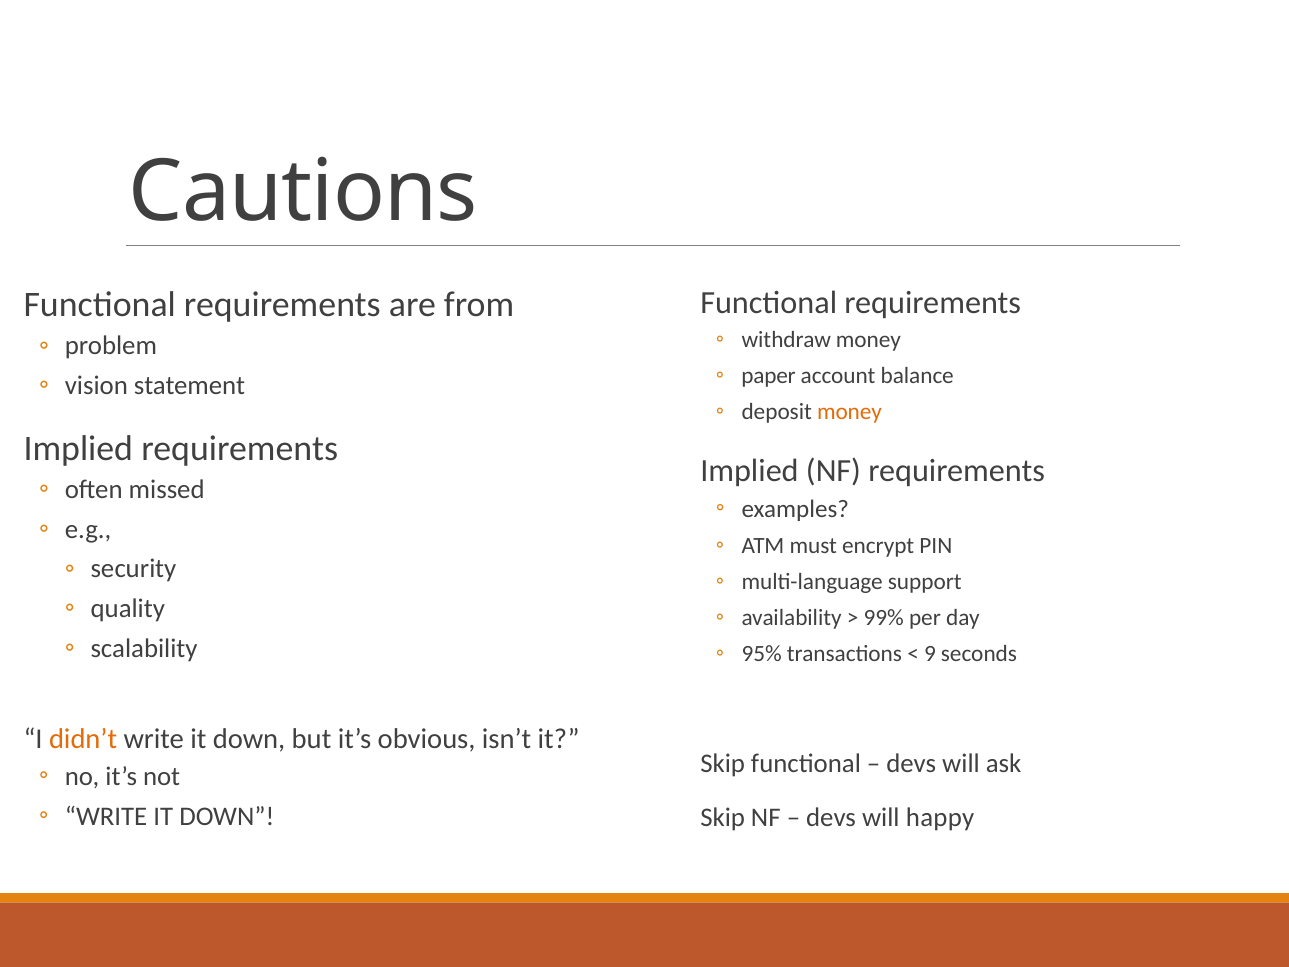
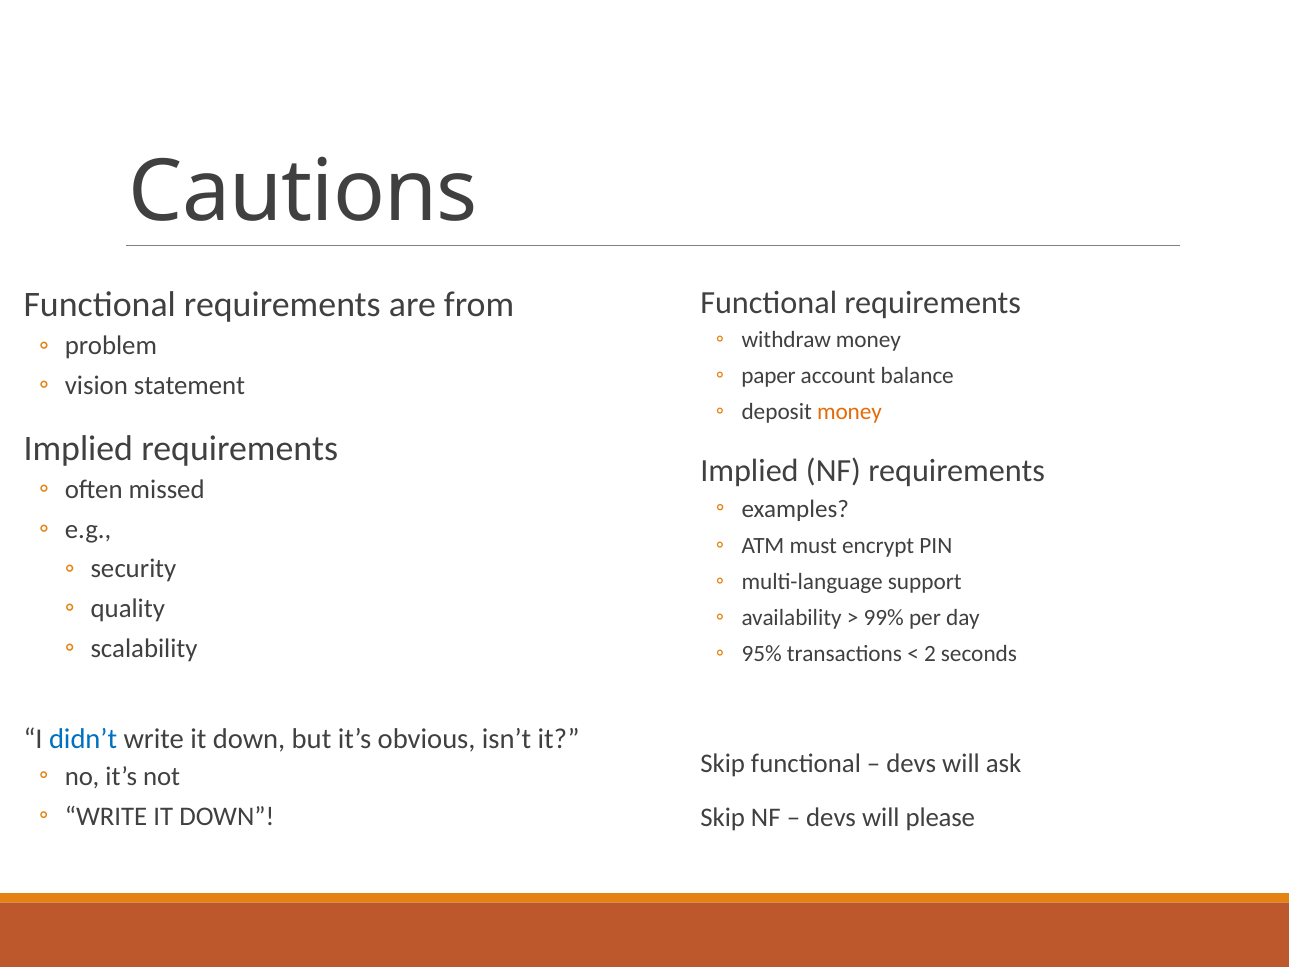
9: 9 -> 2
didn’t colour: orange -> blue
happy: happy -> please
